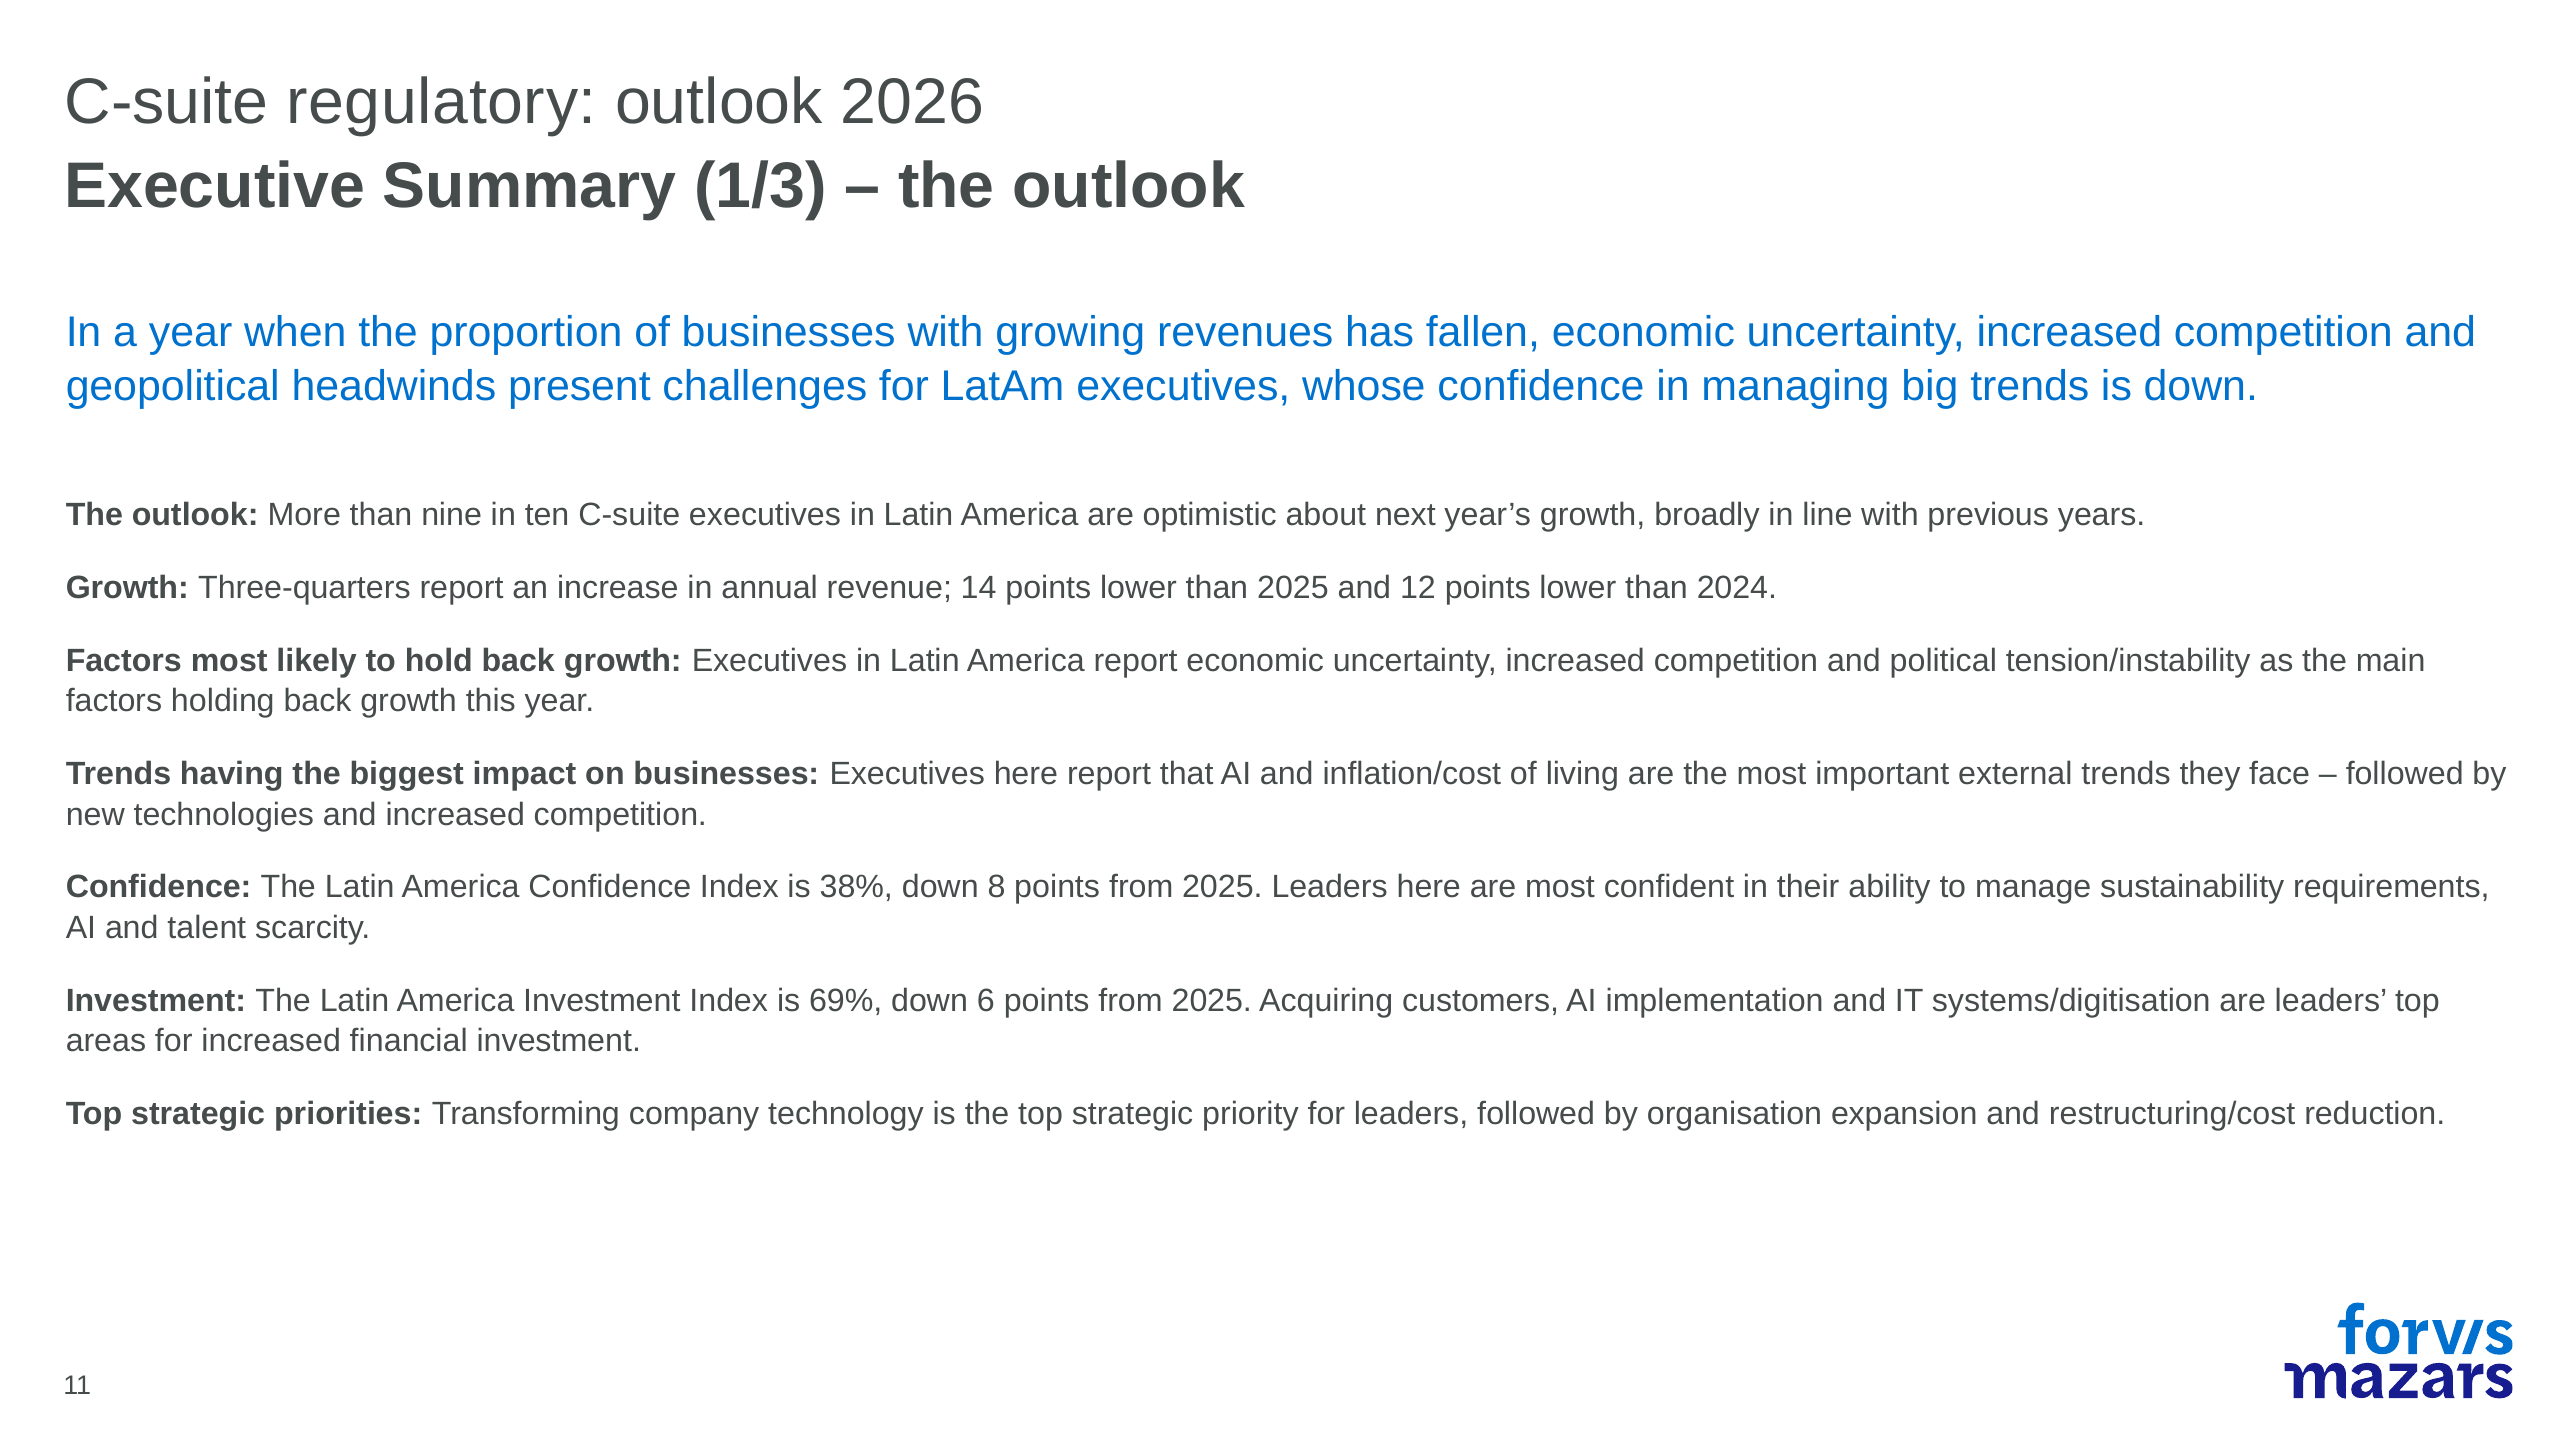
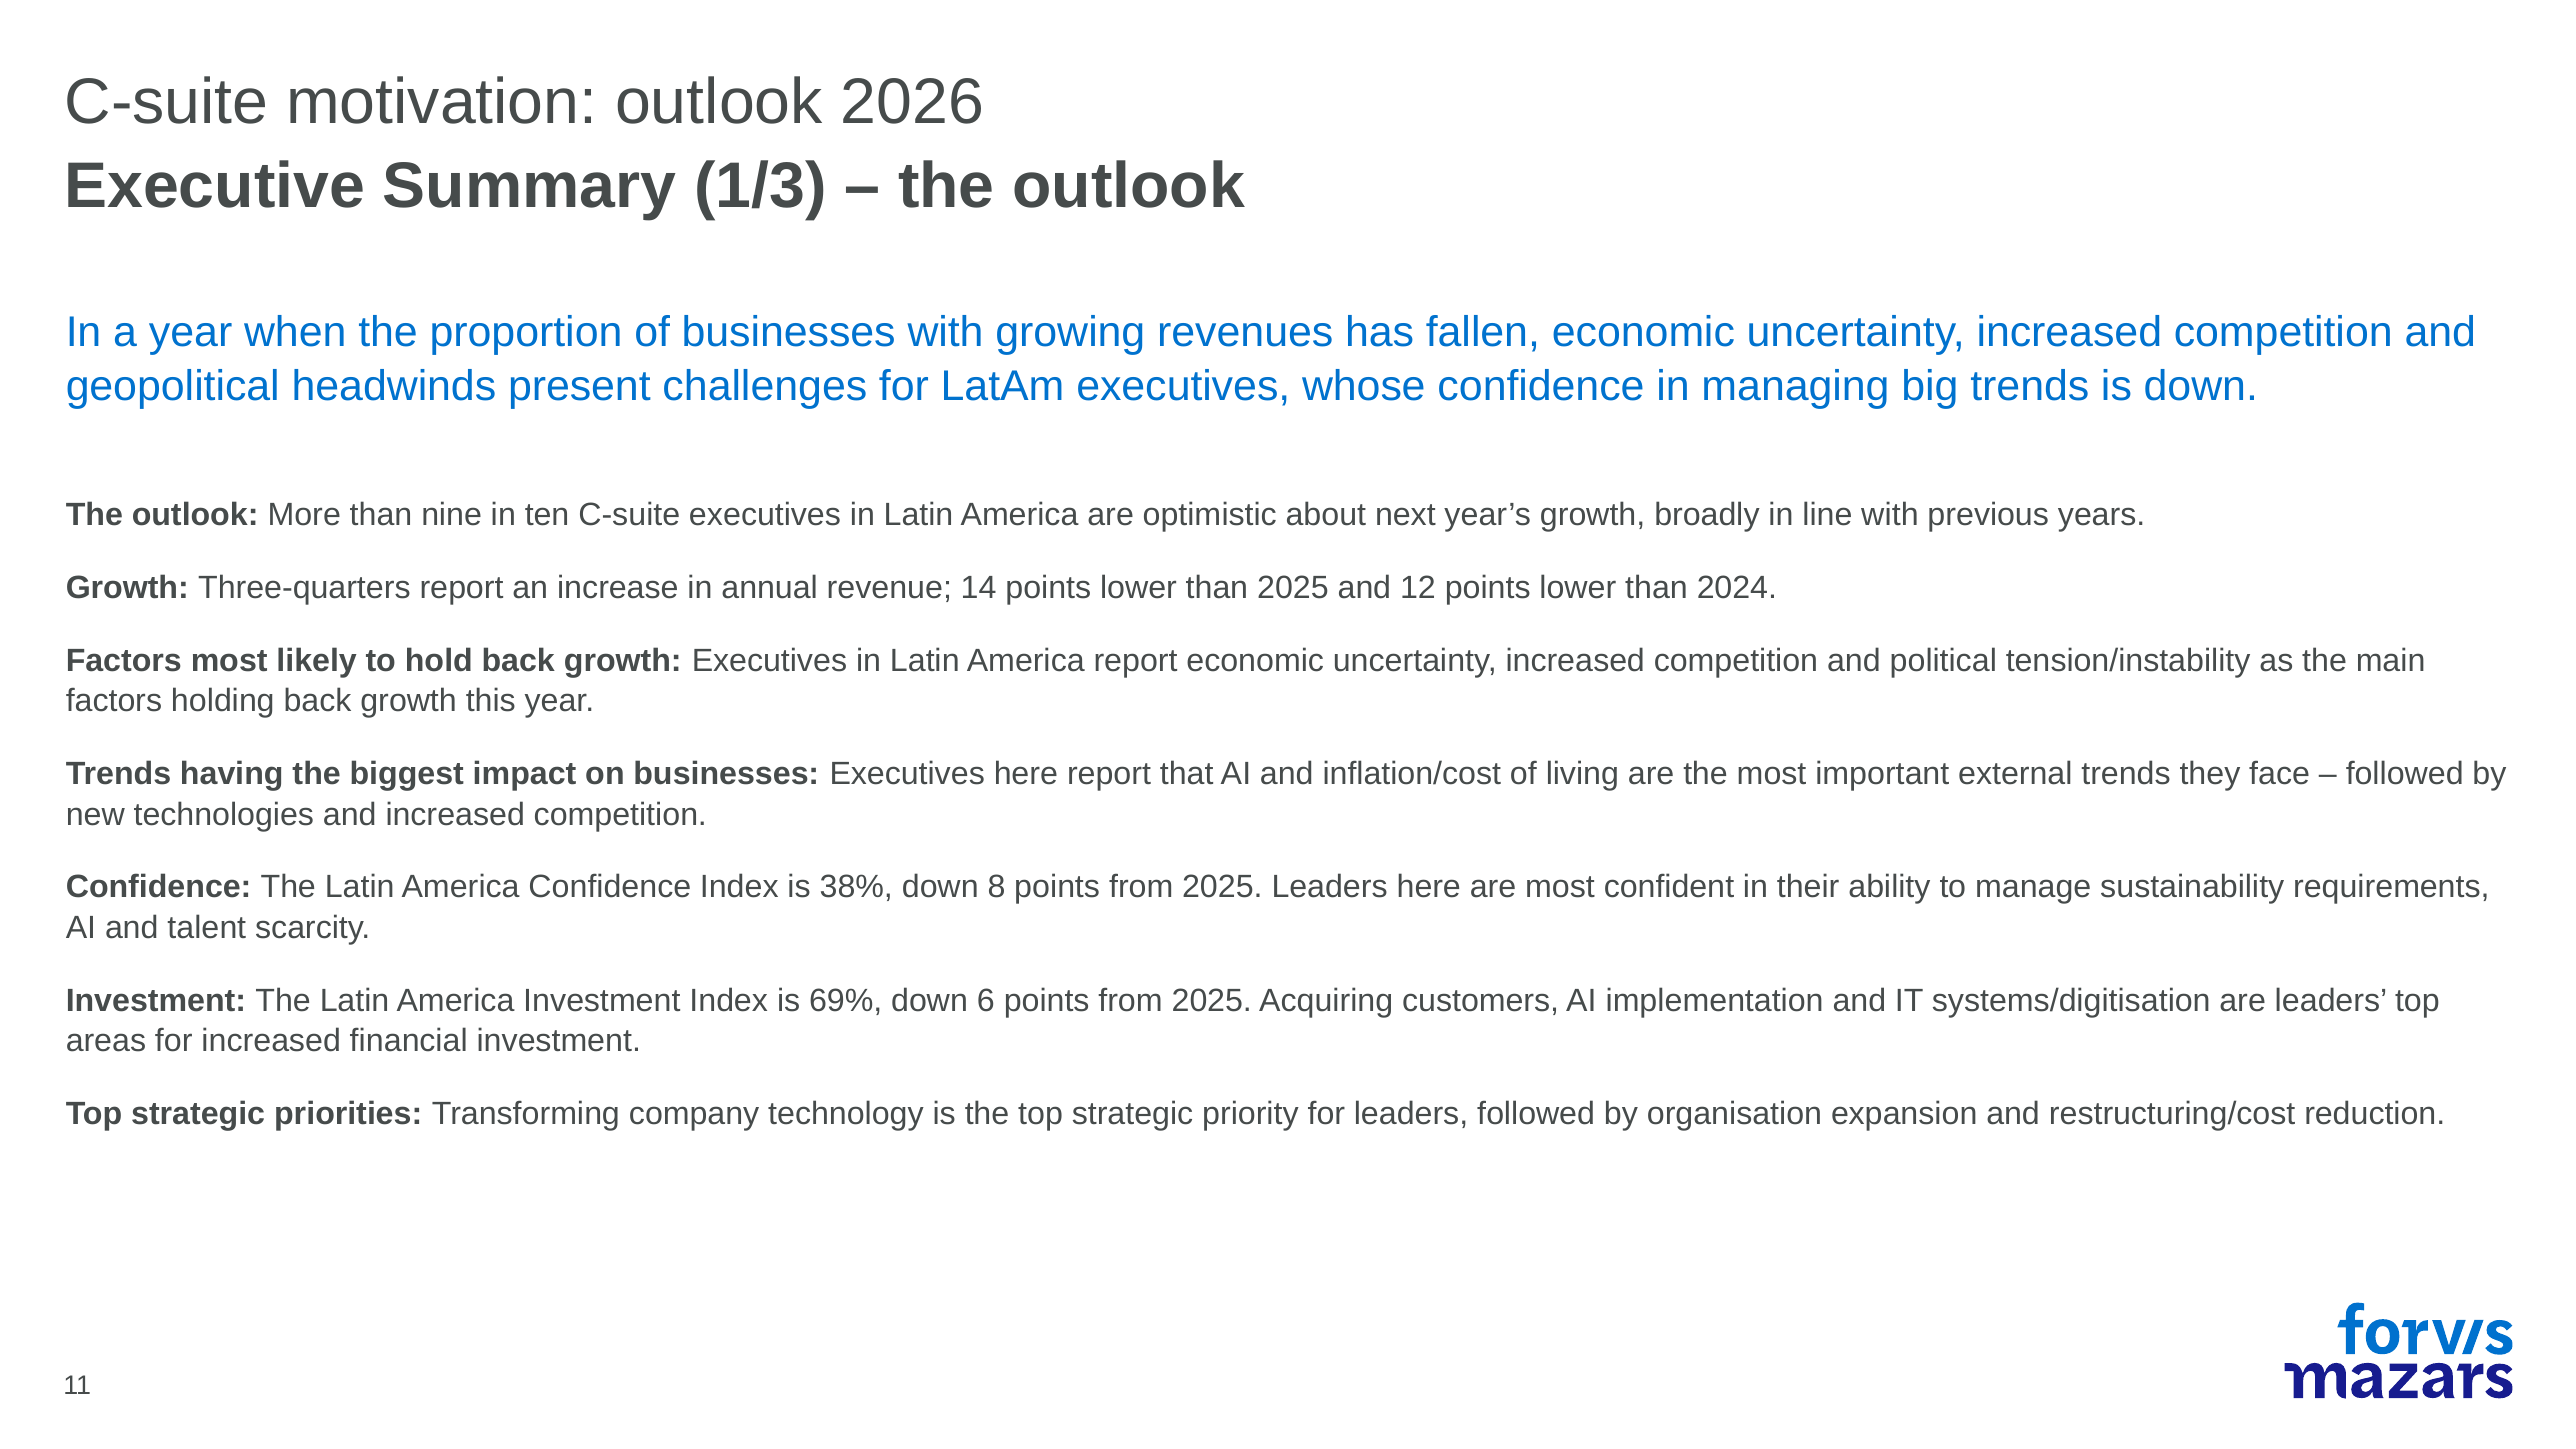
regulatory: regulatory -> motivation
